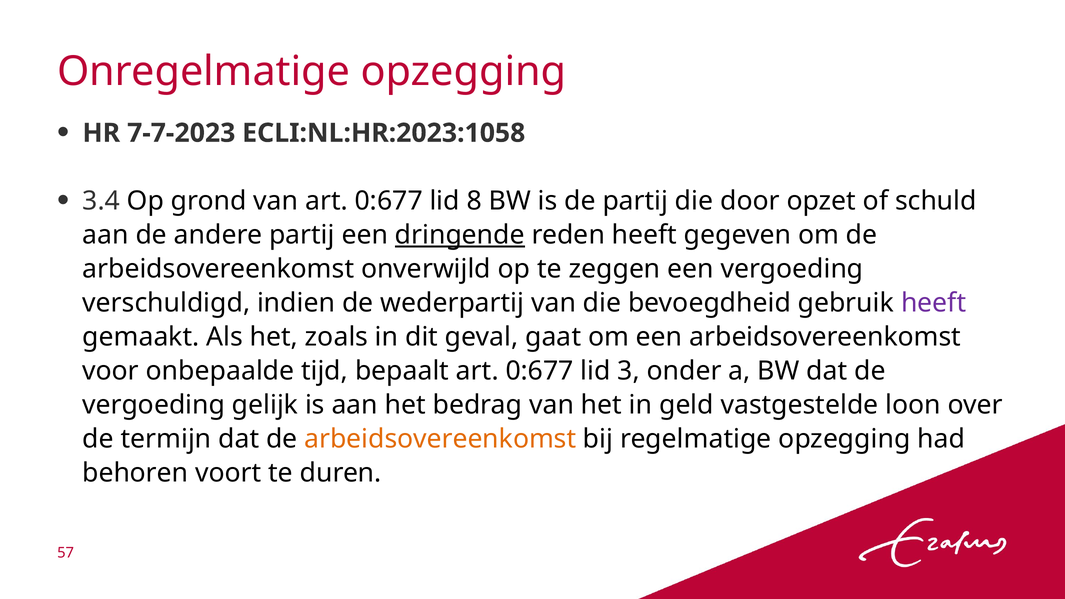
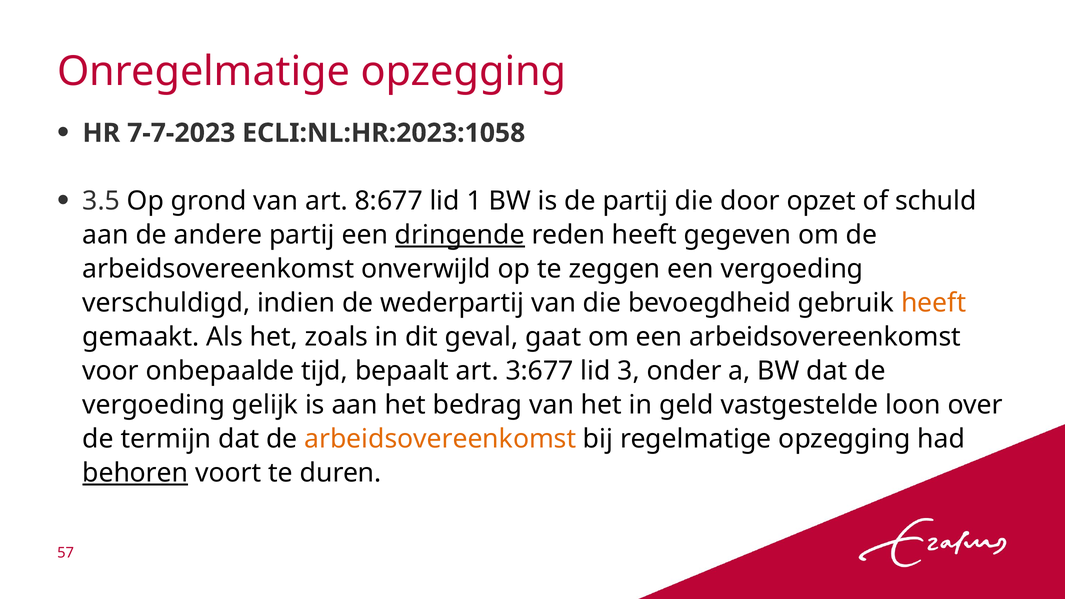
3.4: 3.4 -> 3.5
van art 0:677: 0:677 -> 8:677
8: 8 -> 1
heeft at (934, 303) colour: purple -> orange
bepaalt art 0:677: 0:677 -> 3:677
behoren underline: none -> present
